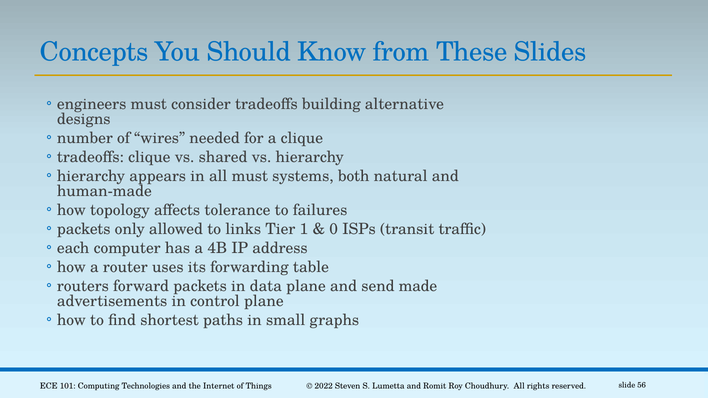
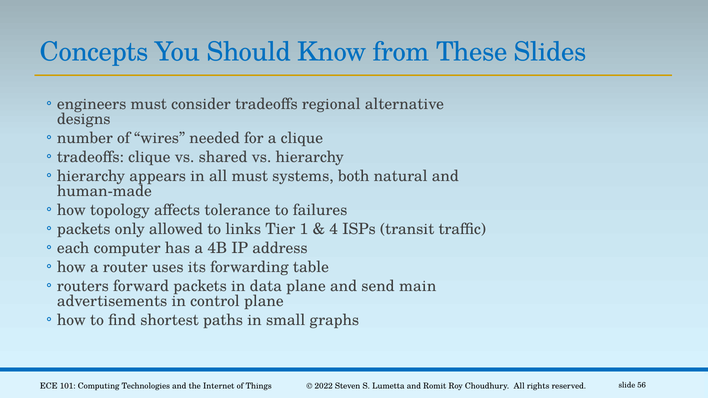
building: building -> regional
0: 0 -> 4
made: made -> main
